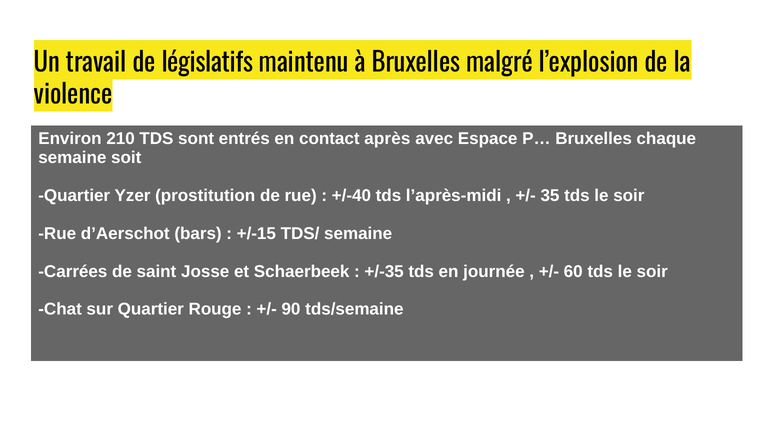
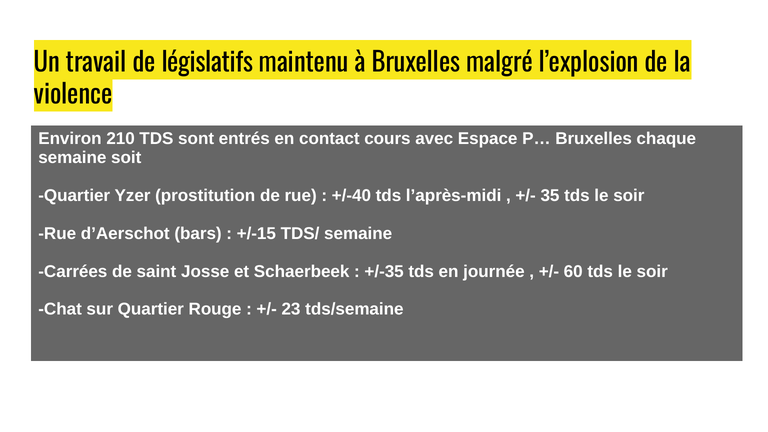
après: après -> cours
90: 90 -> 23
